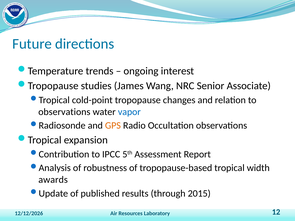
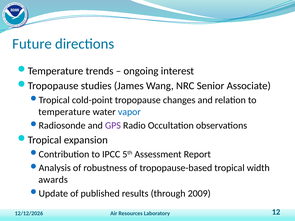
observations at (64, 112): observations -> temperature
GPS colour: orange -> purple
2015: 2015 -> 2009
